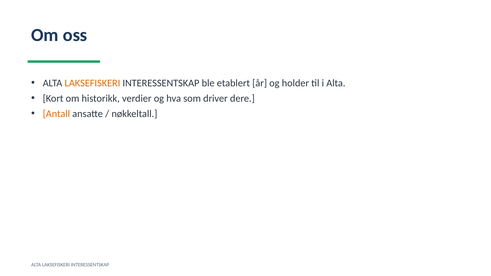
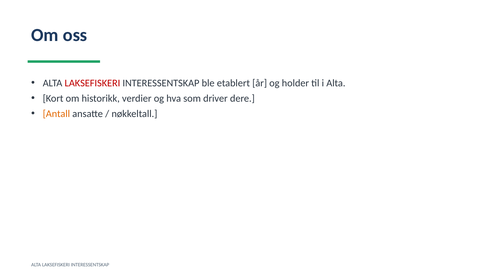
LAKSEFISKERI at (92, 83) colour: orange -> red
